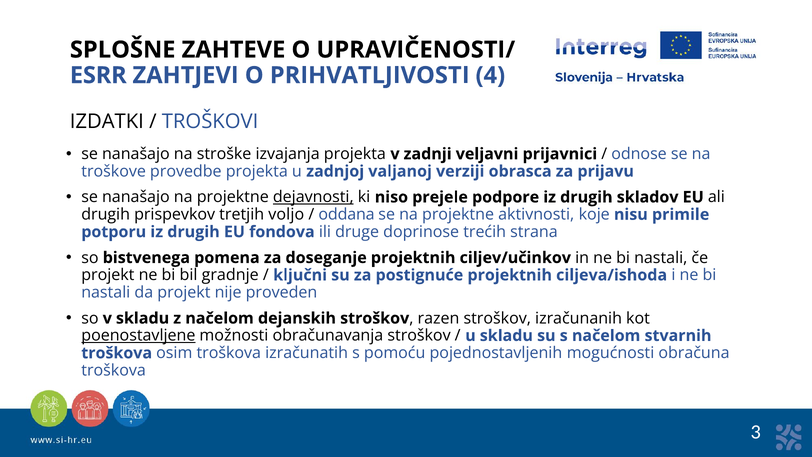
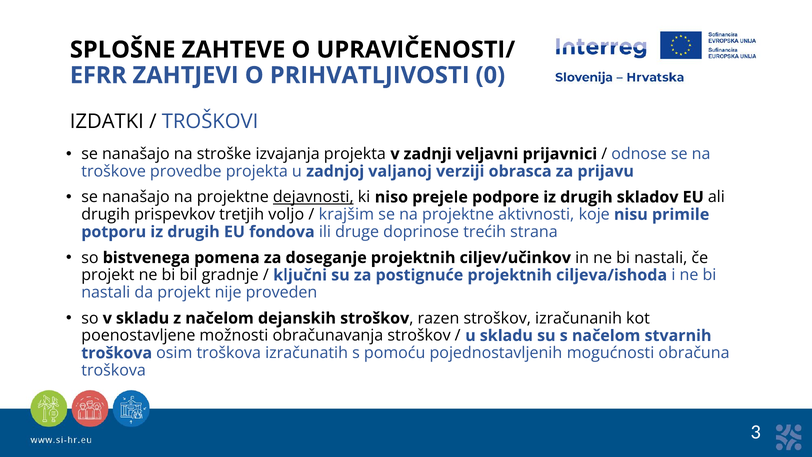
ESRR: ESRR -> EFRR
4: 4 -> 0
oddana: oddana -> krajšim
poenostavljene underline: present -> none
